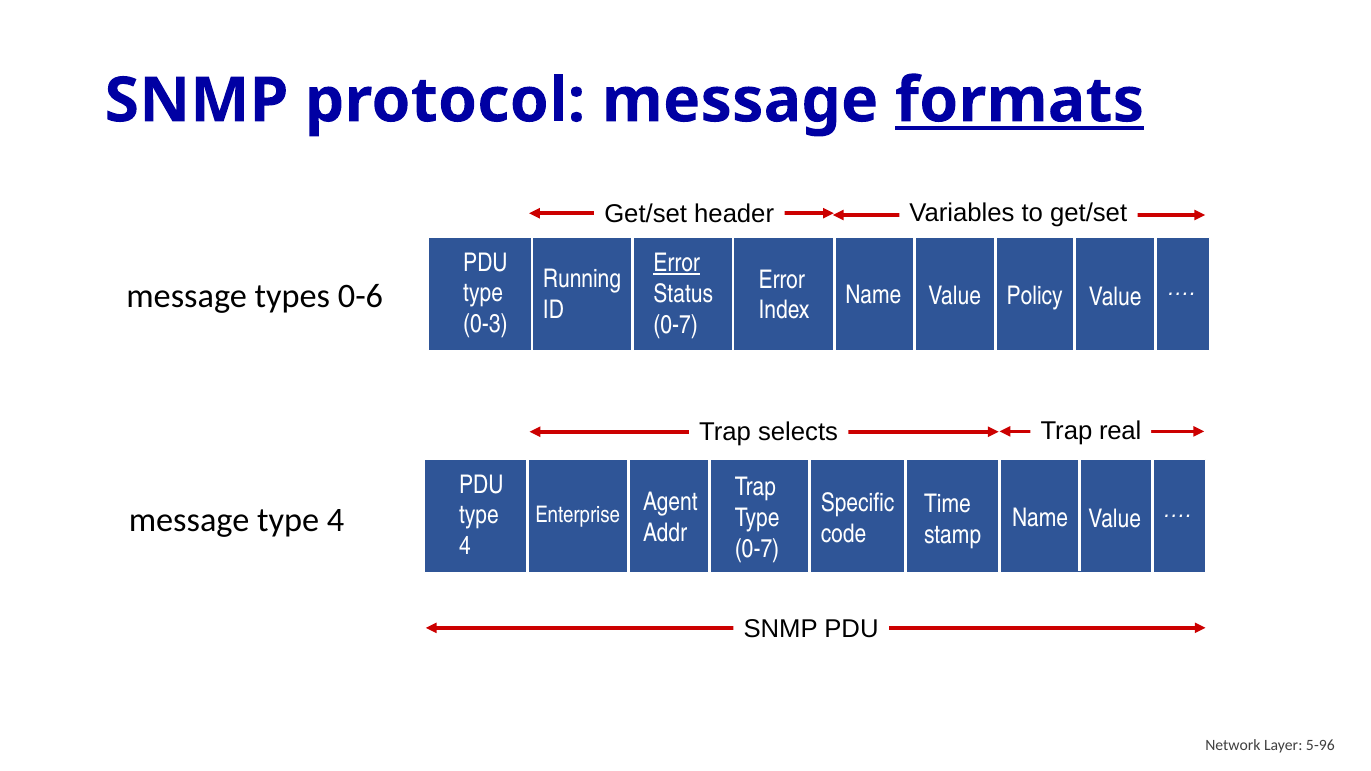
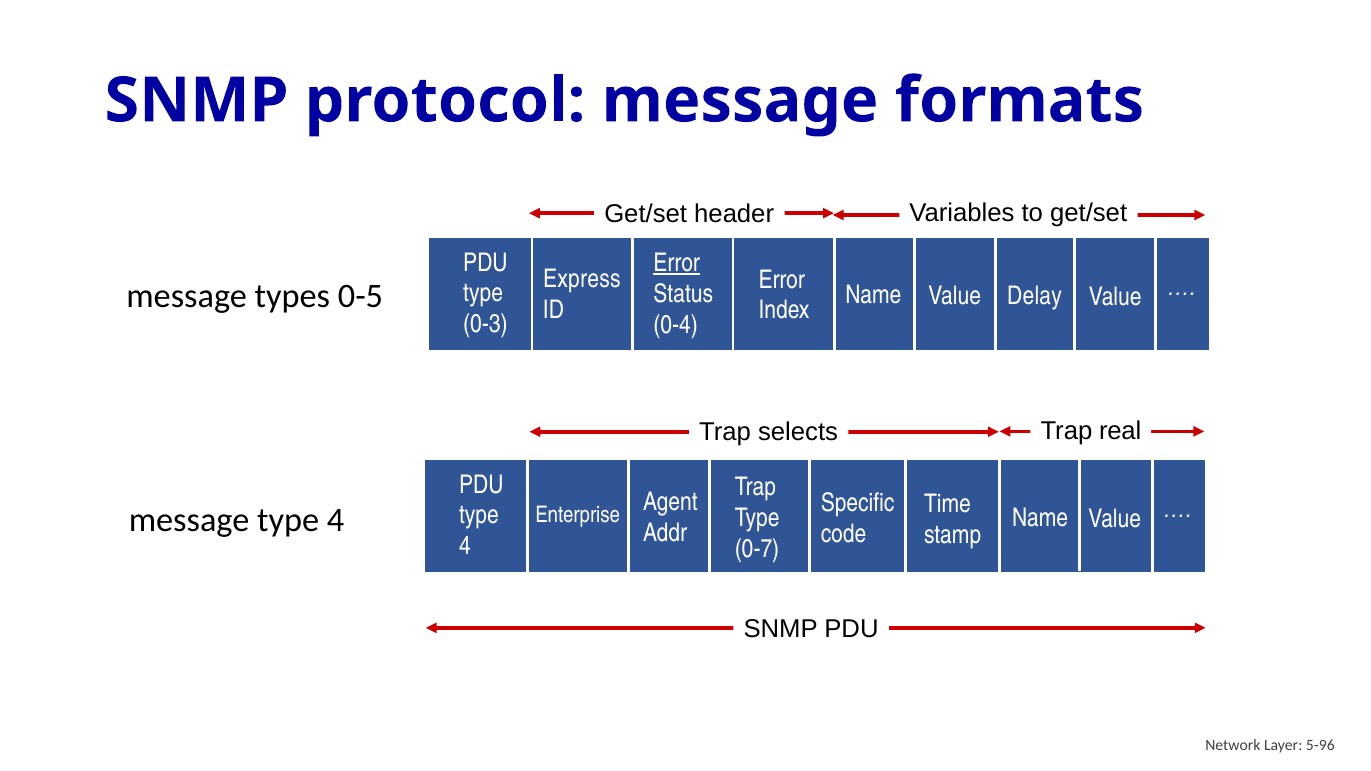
formats underline: present -> none
Running: Running -> Express
0-6: 0-6 -> 0-5
Policy: Policy -> Delay
0-7 at (676, 325): 0-7 -> 0-4
